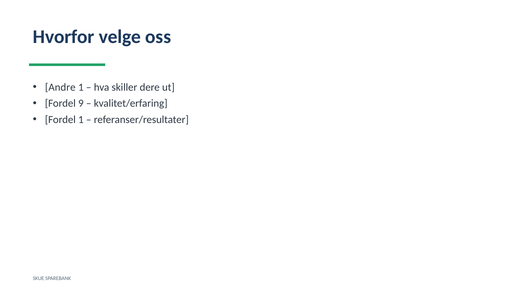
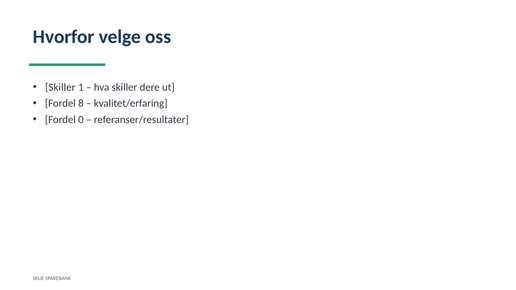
Andre at (60, 87): Andre -> Skiller
9: 9 -> 8
Fordel 1: 1 -> 0
